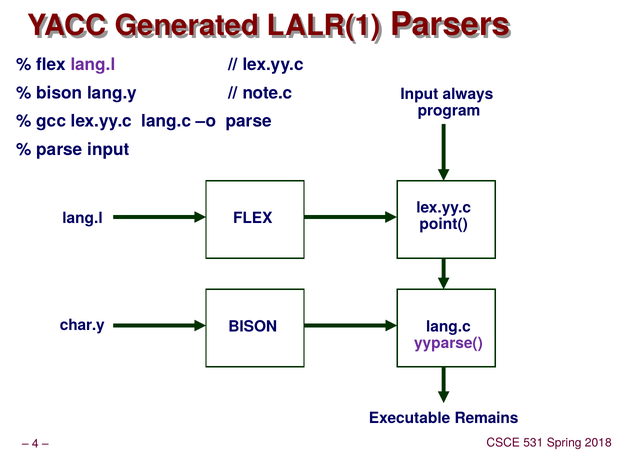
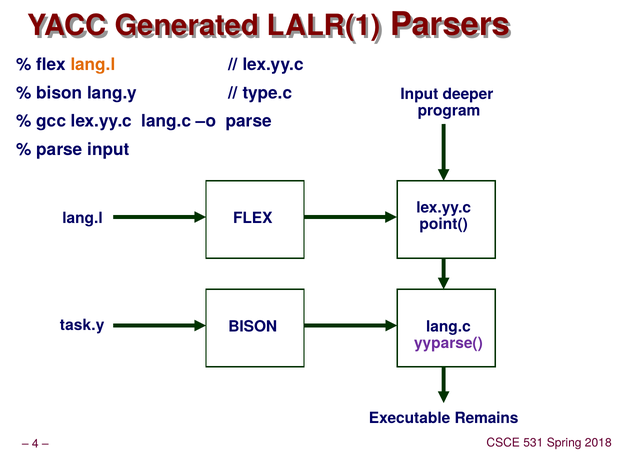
lang.l at (93, 65) colour: purple -> orange
note.c: note.c -> type.c
always: always -> deeper
char.y: char.y -> task.y
